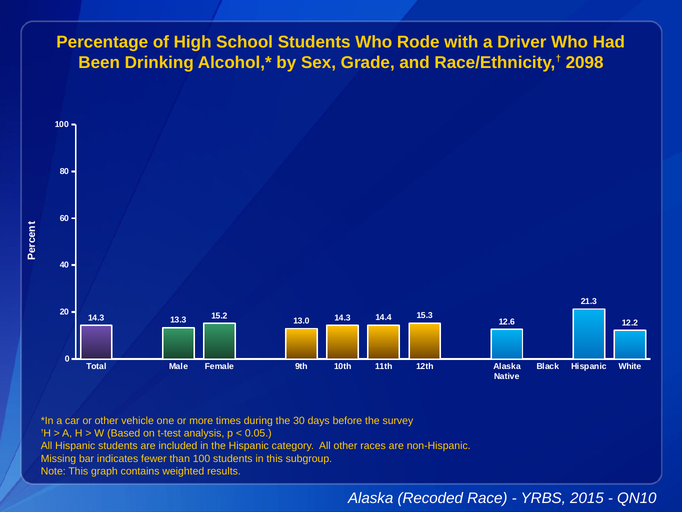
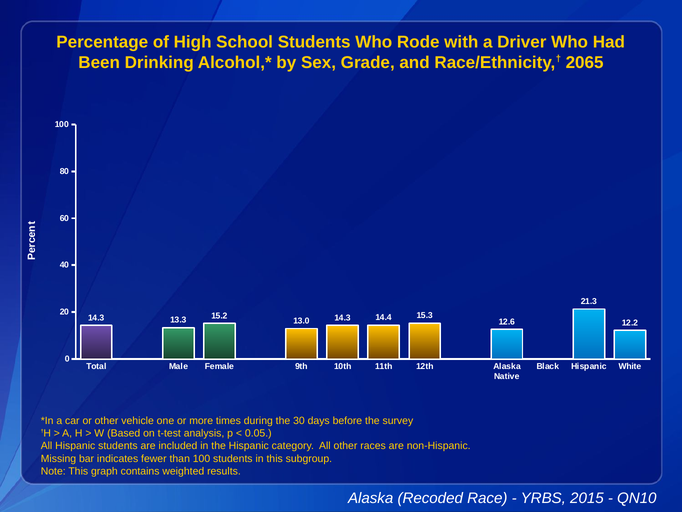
2098: 2098 -> 2065
